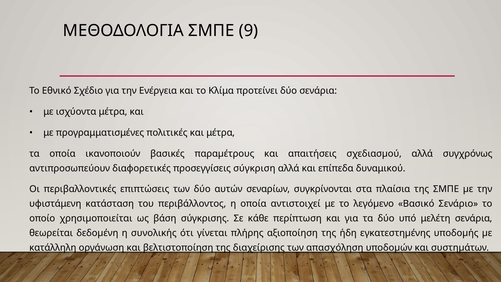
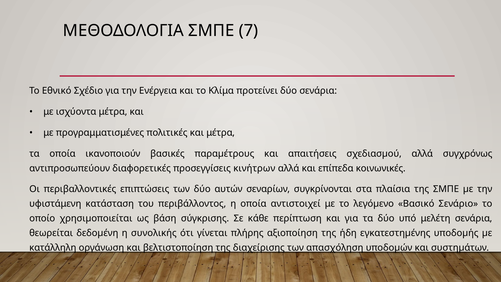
9: 9 -> 7
σύγκριση: σύγκριση -> κινήτρων
δυναμικού: δυναμικού -> κοινωνικές
